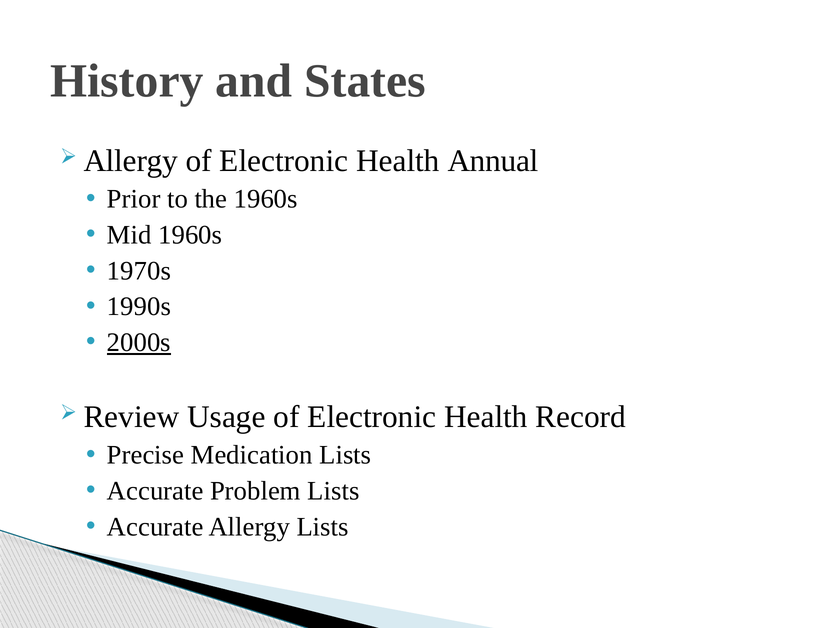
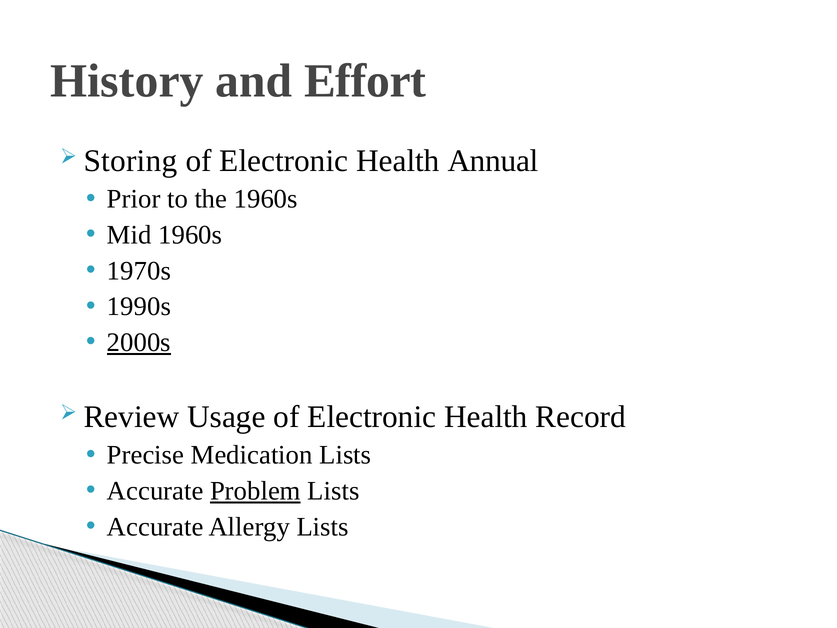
States: States -> Effort
Allergy at (131, 161): Allergy -> Storing
Problem underline: none -> present
